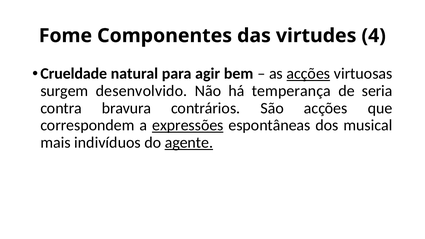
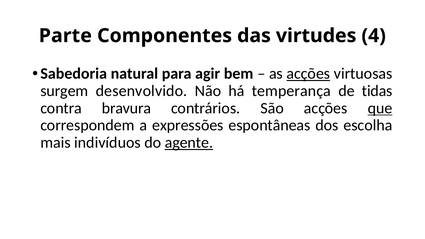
Fome: Fome -> Parte
Crueldade: Crueldade -> Sabedoria
seria: seria -> tidas
que underline: none -> present
expressões underline: present -> none
musical: musical -> escolha
